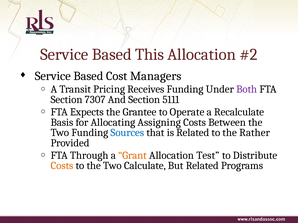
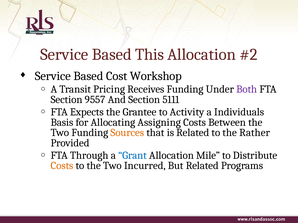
Managers: Managers -> Workshop
7307: 7307 -> 9557
Operate: Operate -> Activity
Recalculate: Recalculate -> Individuals
Sources colour: blue -> orange
Grant colour: orange -> blue
Test: Test -> Mile
Calculate: Calculate -> Incurred
